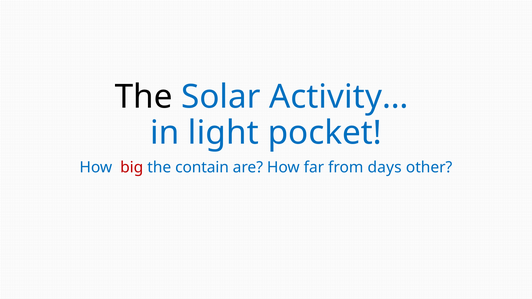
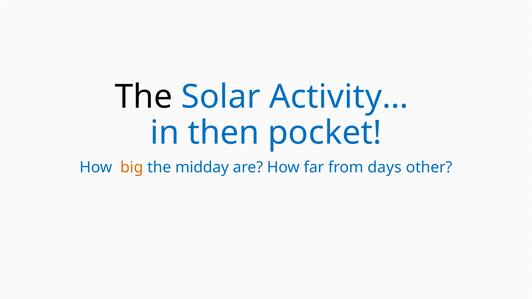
light: light -> then
big colour: red -> orange
contain: contain -> midday
